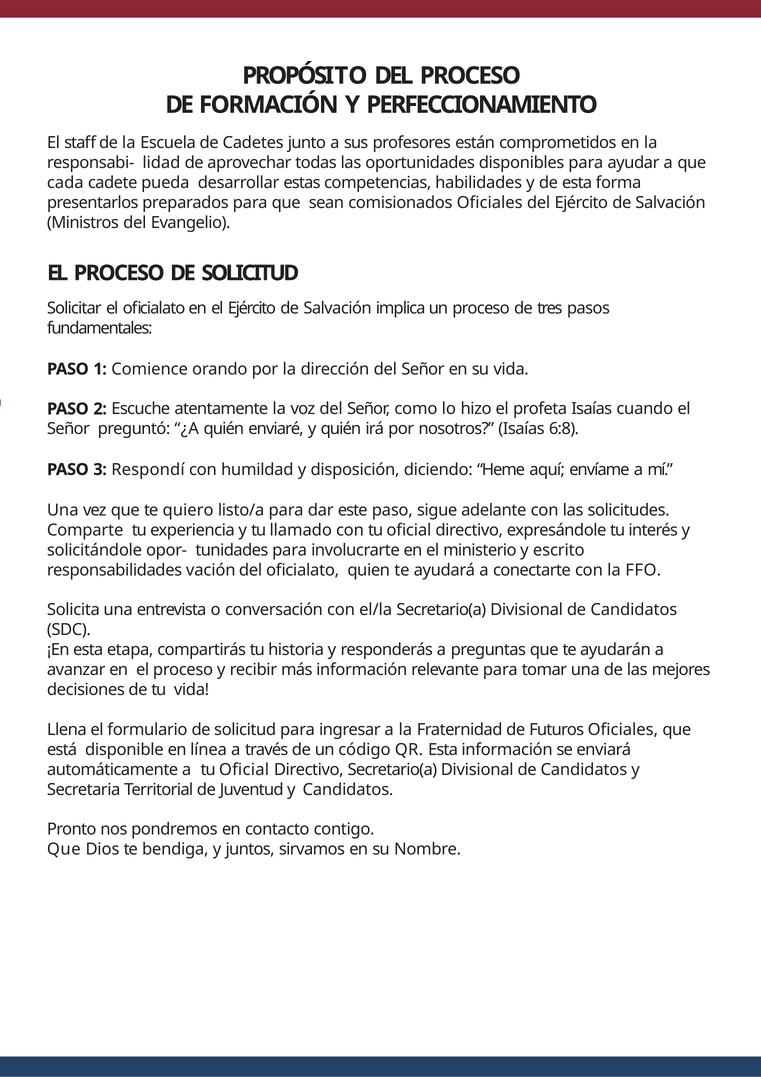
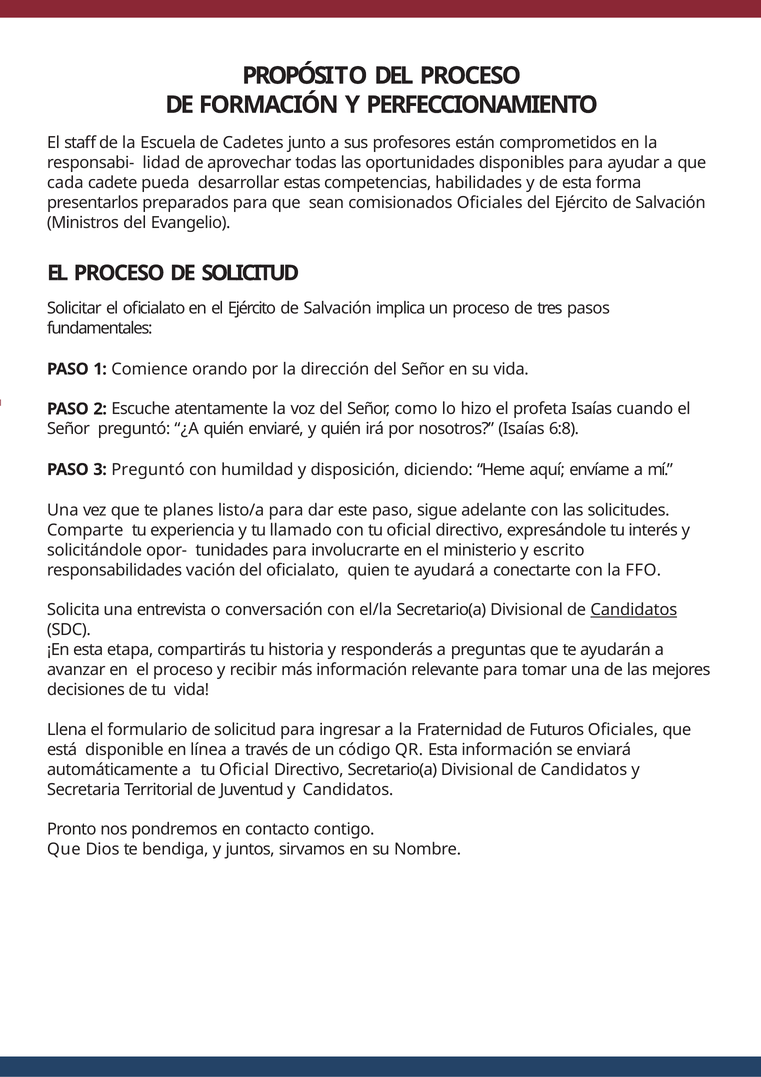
3 Respondí: Respondí -> Preguntó
quiero: quiero -> planes
Candidatos at (634, 610) underline: none -> present
